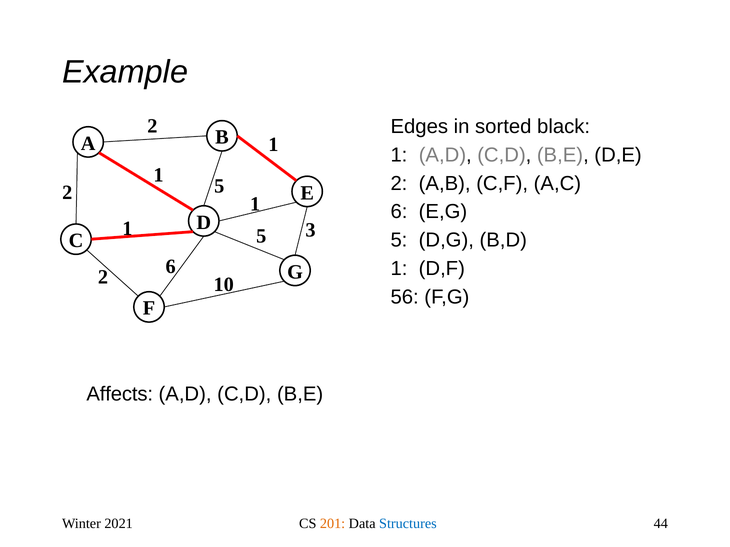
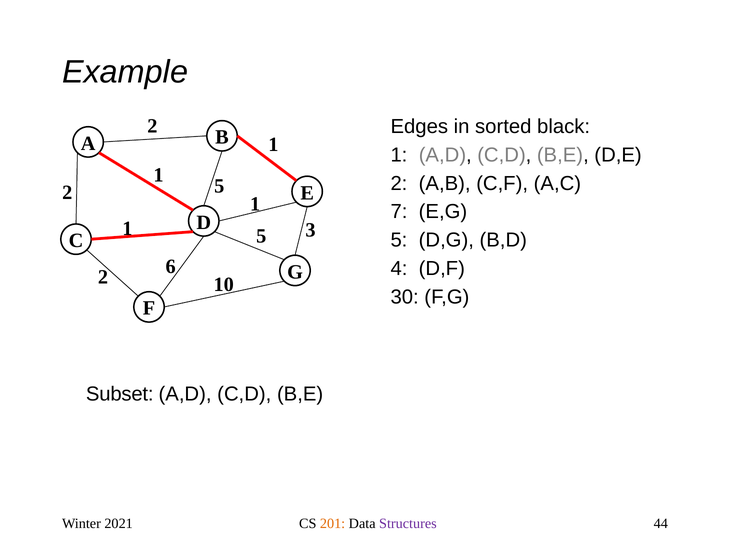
6 at (399, 212): 6 -> 7
1 at (399, 269): 1 -> 4
56: 56 -> 30
Affects: Affects -> Subset
Structures colour: blue -> purple
